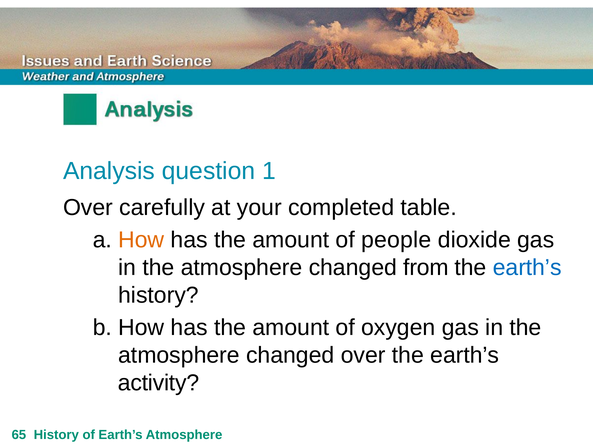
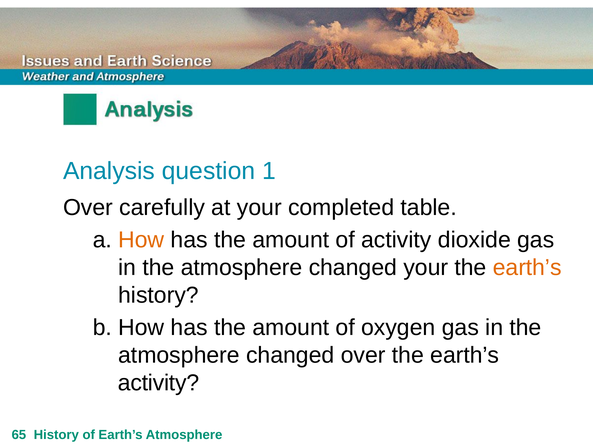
of people: people -> activity
changed from: from -> your
earth’s at (527, 267) colour: blue -> orange
